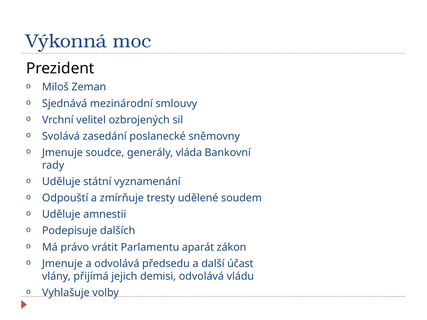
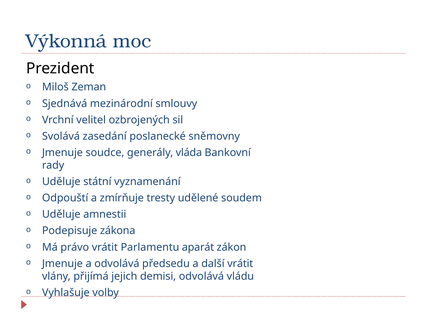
dalších: dalších -> zákona
další účast: účast -> vrátit
